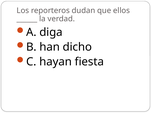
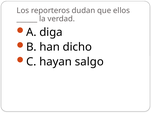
fiesta: fiesta -> salgo
